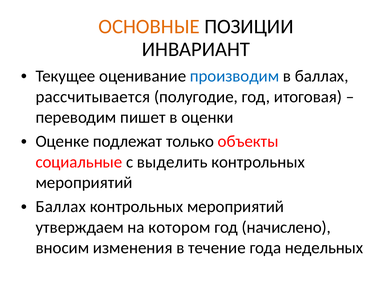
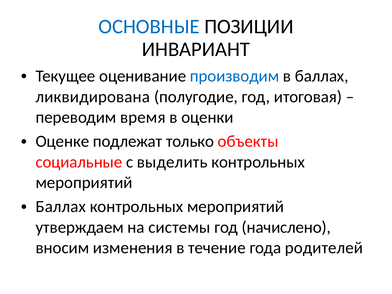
ОСНОВНЫЕ colour: orange -> blue
рассчитывается: рассчитывается -> ликвидирована
пишет: пишет -> время
котором: котором -> системы
недельных: недельных -> родителей
